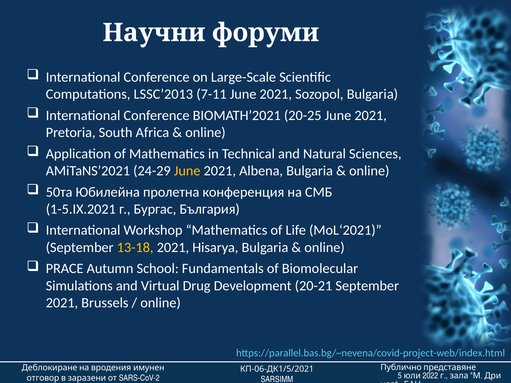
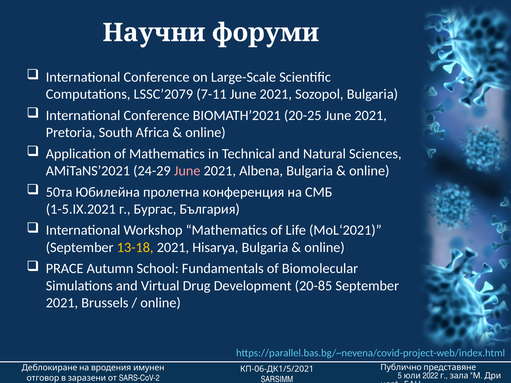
LSSC’2013: LSSC’2013 -> LSSC’2079
June at (187, 171) colour: yellow -> pink
20-21: 20-21 -> 20-85
